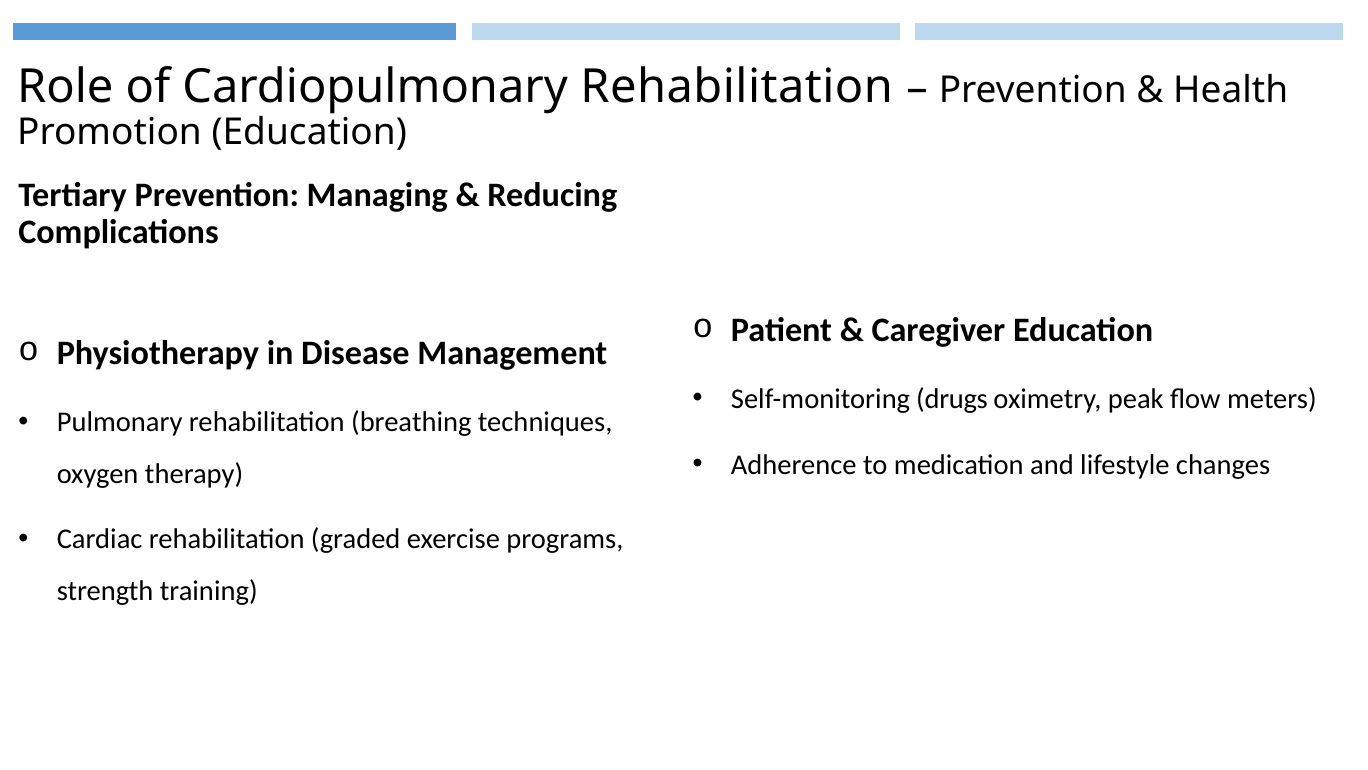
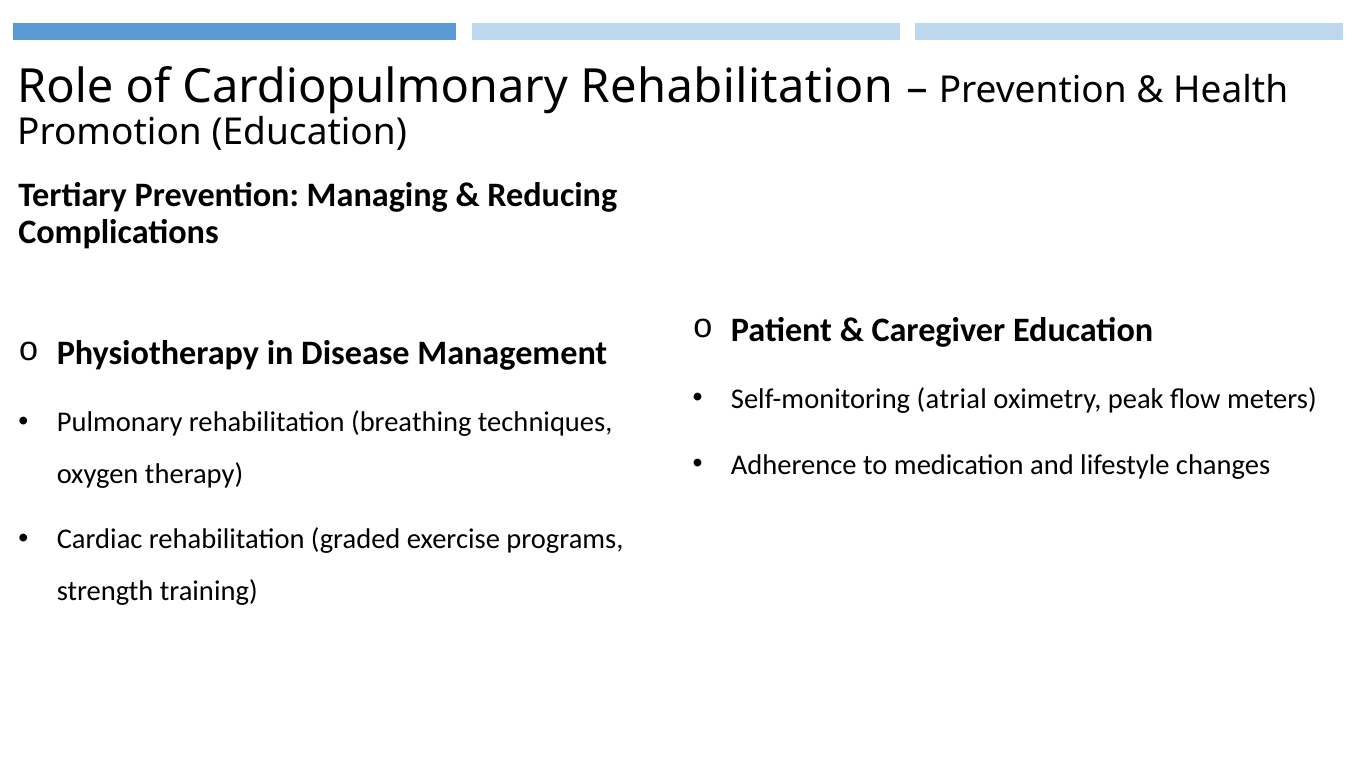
drugs: drugs -> atrial
